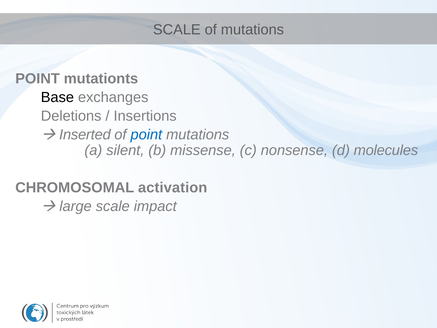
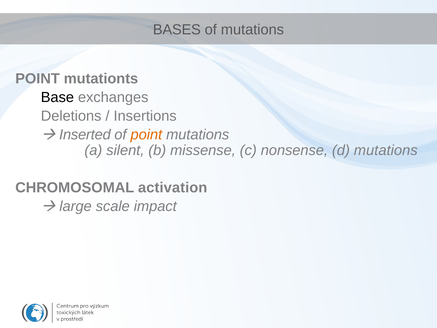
SCALE at (177, 30): SCALE -> BASES
point at (146, 135) colour: blue -> orange
d molecules: molecules -> mutations
